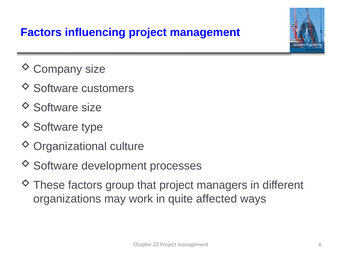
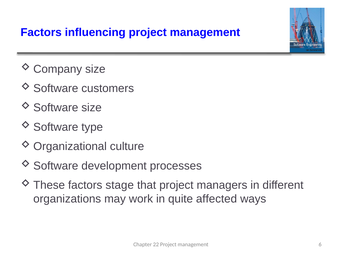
group: group -> stage
